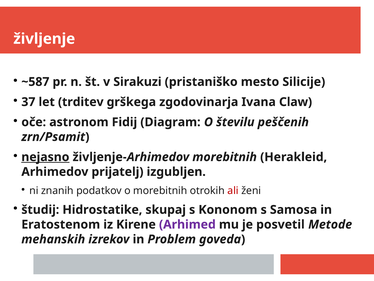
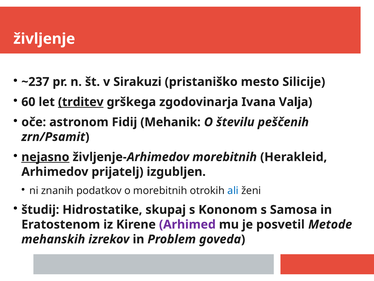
~587: ~587 -> ~237
37: 37 -> 60
trditev underline: none -> present
Claw: Claw -> Valja
Diagram: Diagram -> Mehanik
ali colour: red -> blue
